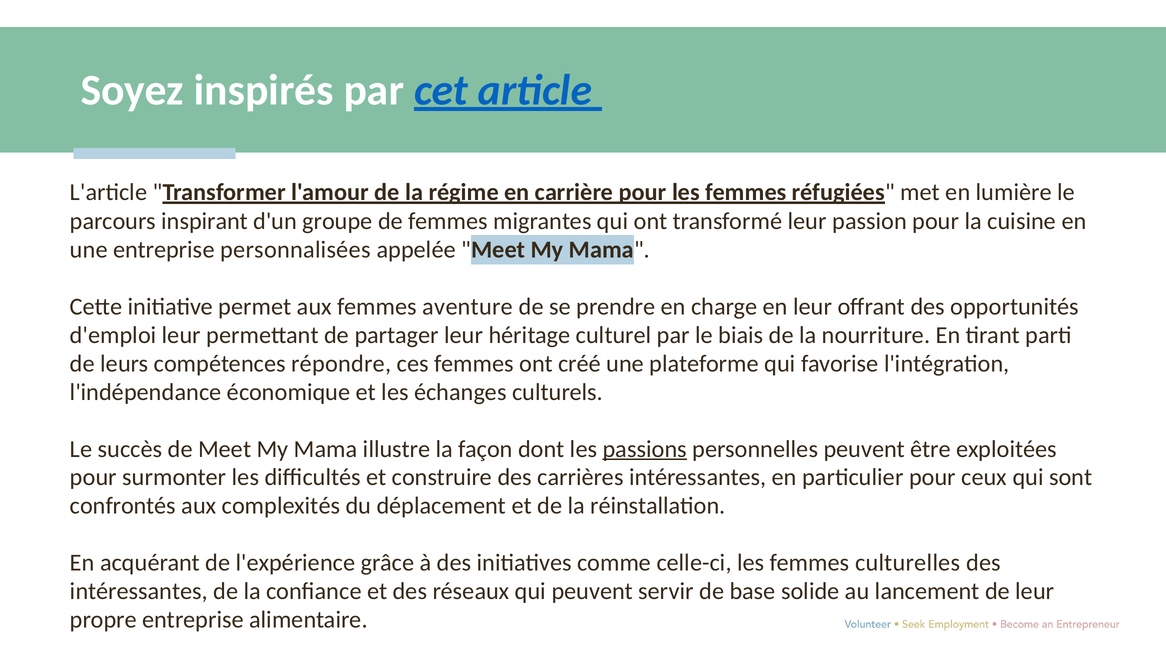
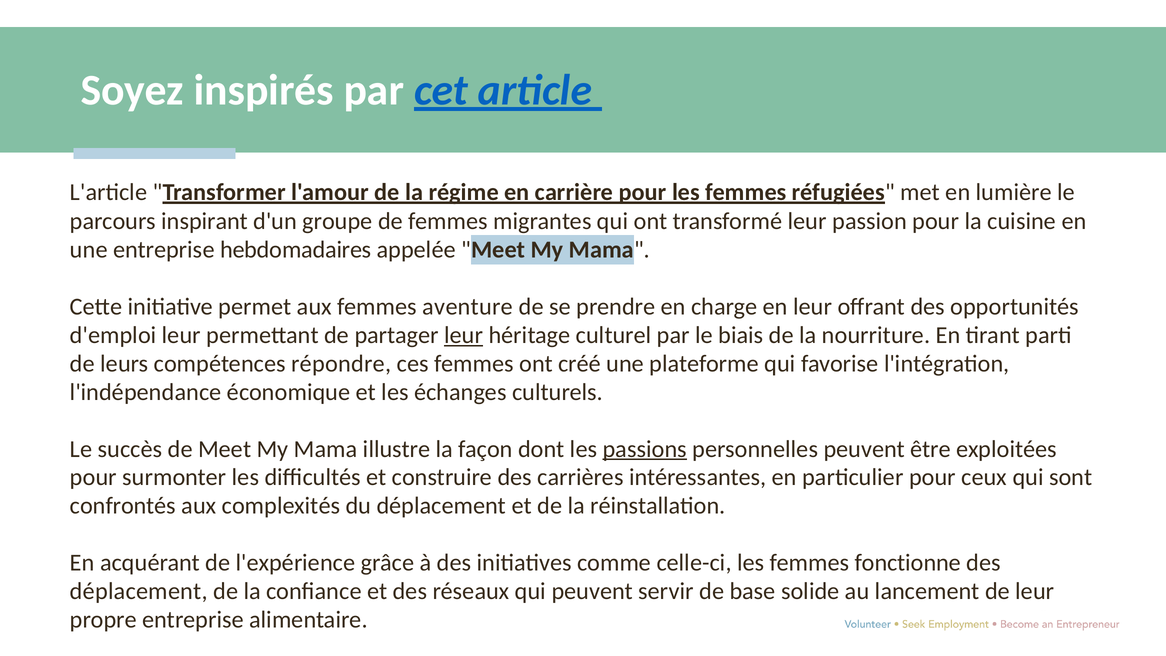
personnalisées: personnalisées -> hebdomadaires
leur at (464, 335) underline: none -> present
culturelles: culturelles -> fonctionne
intéressantes at (139, 591): intéressantes -> déplacement
